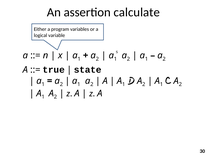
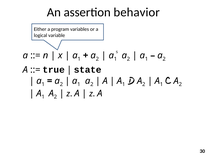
calculate: calculate -> behavior
